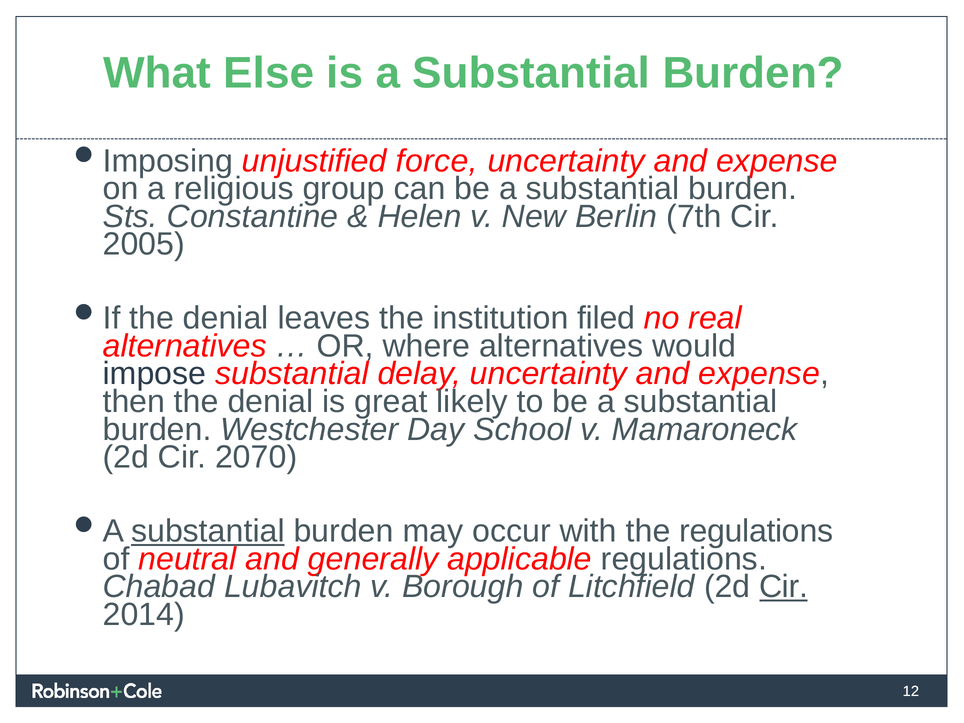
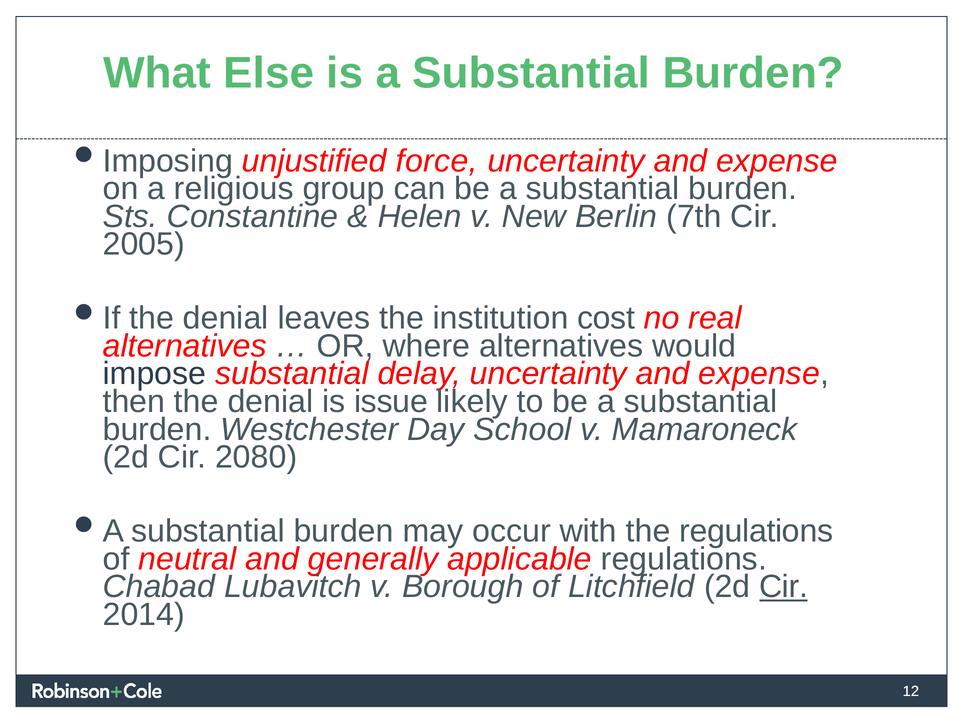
filed: filed -> cost
great: great -> issue
2070: 2070 -> 2080
substantial at (208, 531) underline: present -> none
